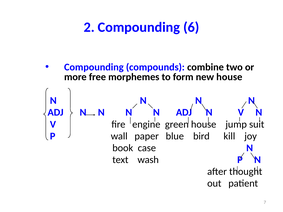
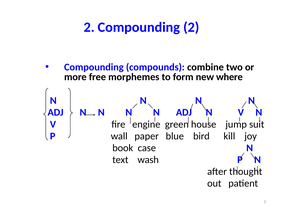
Compounding 6: 6 -> 2
new house: house -> where
